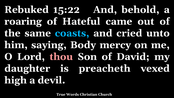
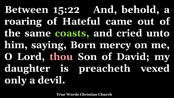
Rebuked: Rebuked -> Between
coasts colour: light blue -> light green
Body: Body -> Born
high: high -> only
